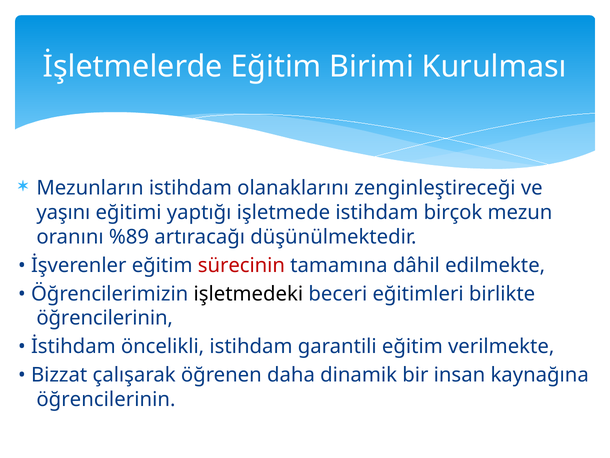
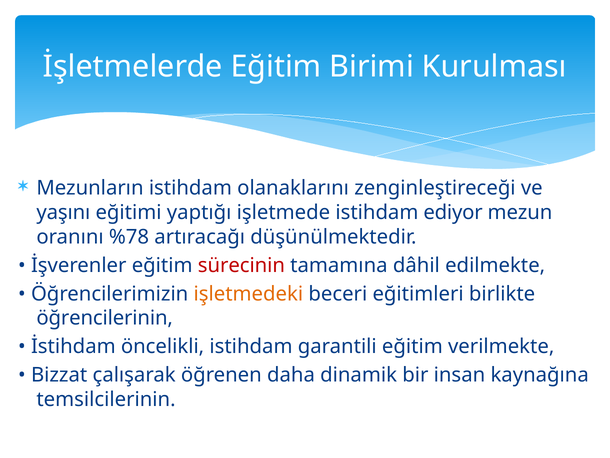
birçok: birçok -> ediyor
%89: %89 -> %78
işletmedeki colour: black -> orange
öğrencilerinin at (106, 399): öğrencilerinin -> temsilcilerinin
